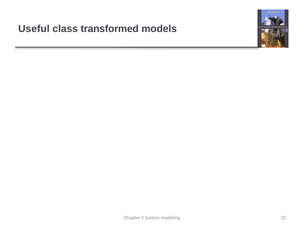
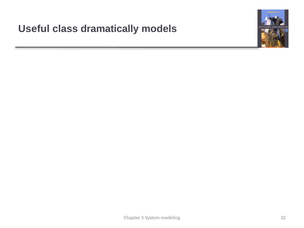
transformed: transformed -> dramatically
